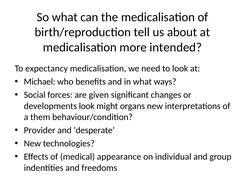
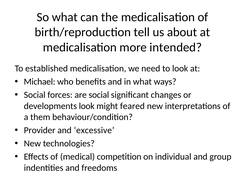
expectancy: expectancy -> established
are given: given -> social
organs: organs -> feared
desperate: desperate -> excessive
appearance: appearance -> competition
